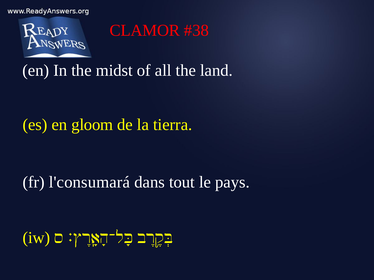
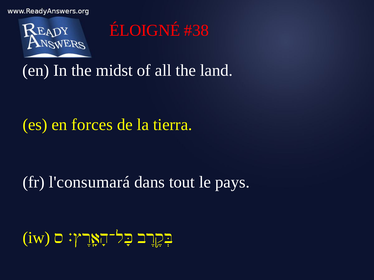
CLAMOR: CLAMOR -> ÉLOIGNÉ
gloom: gloom -> forces
